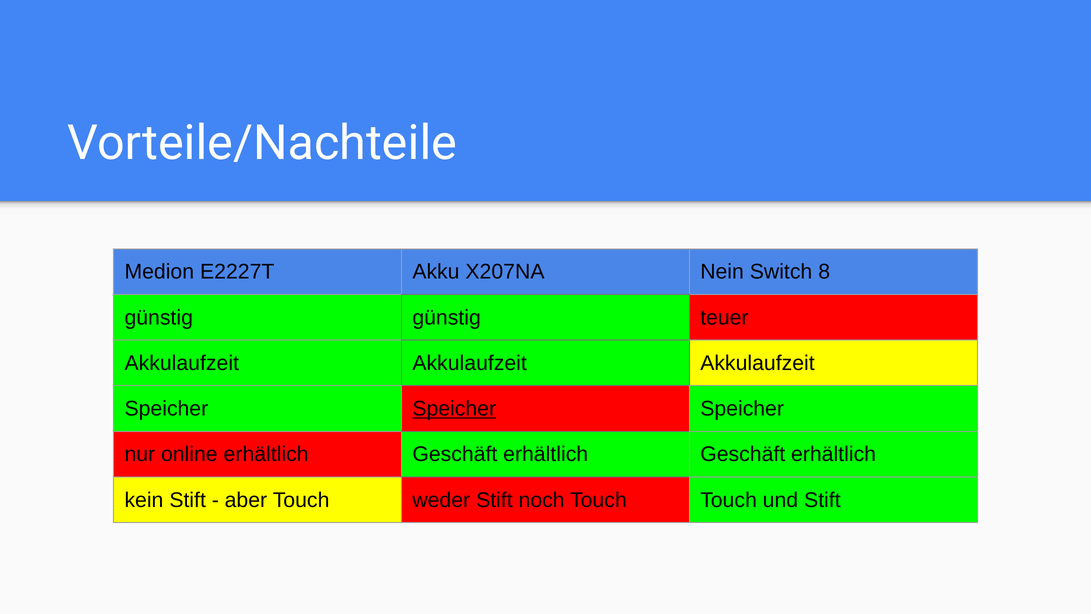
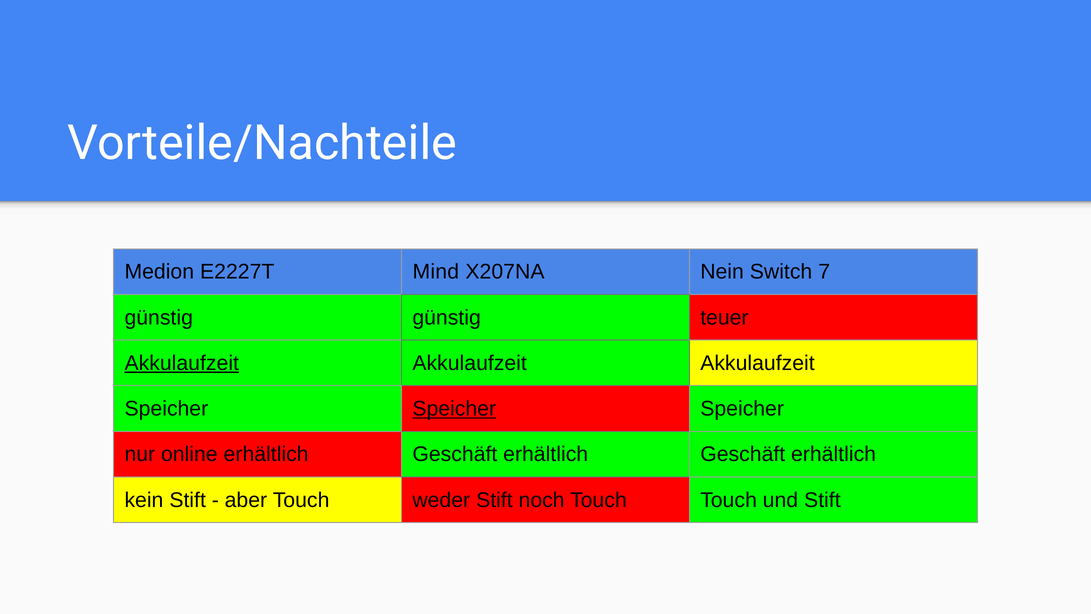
Akku: Akku -> Mind
8: 8 -> 7
Akkulaufzeit at (182, 363) underline: none -> present
